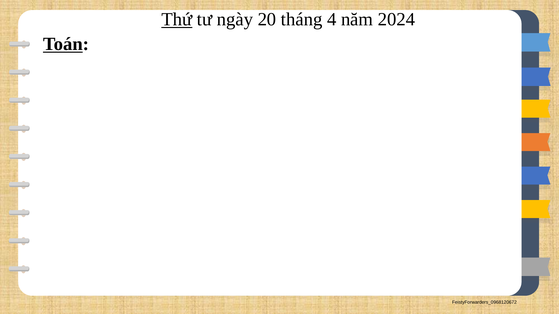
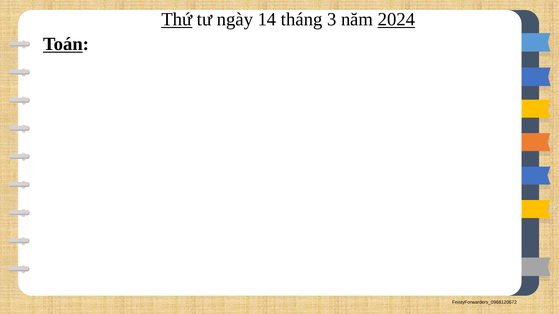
20: 20 -> 14
4: 4 -> 3
2024 underline: none -> present
